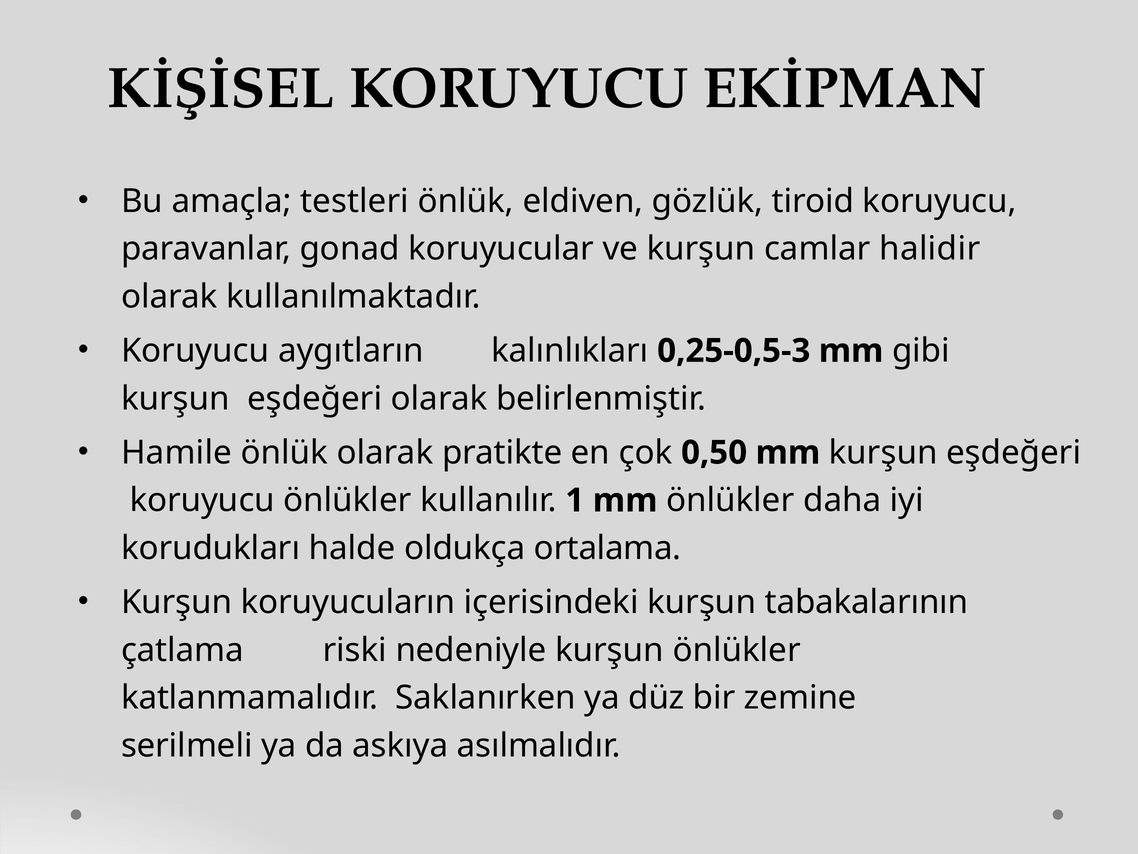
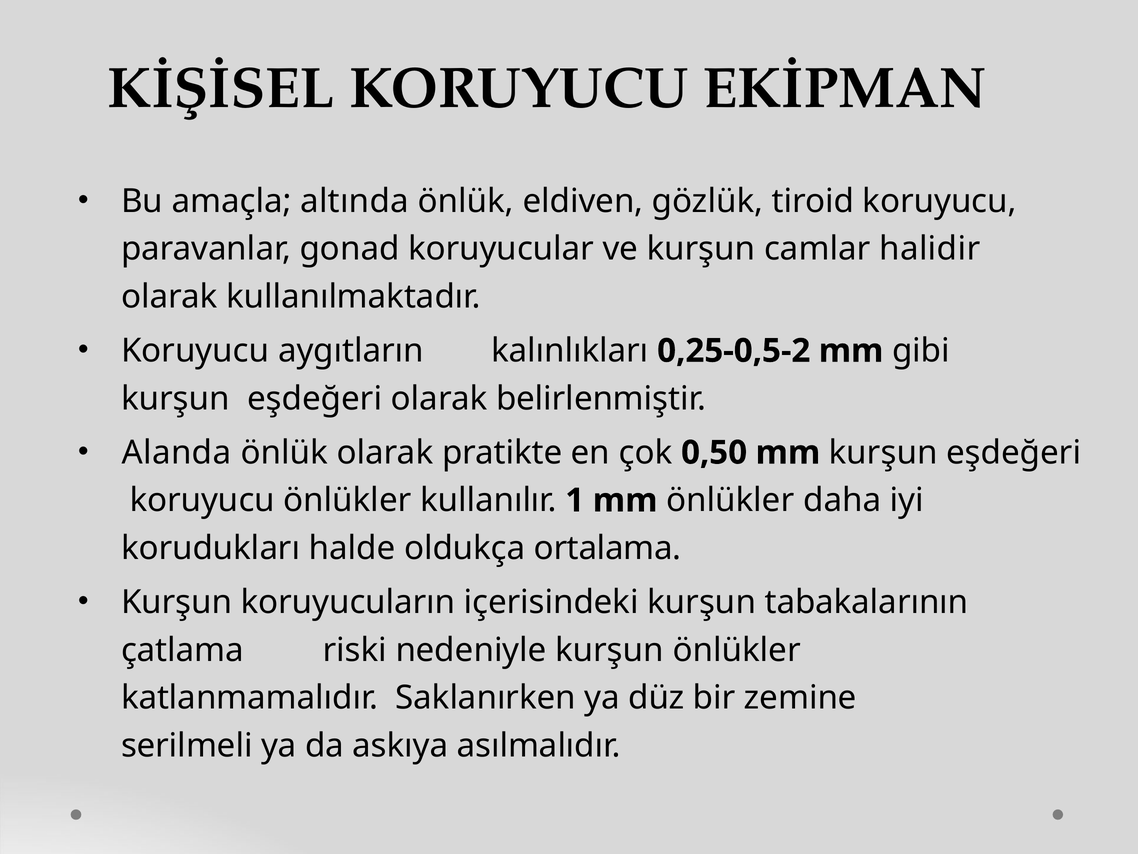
testleri: testleri -> altında
0,25-0,5-3: 0,25-0,5-3 -> 0,25-0,5-2
Hamile: Hamile -> Alanda
